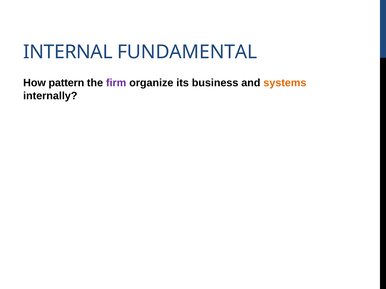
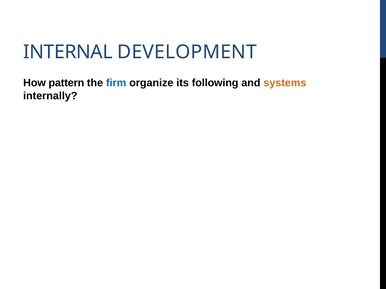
FUNDAMENTAL: FUNDAMENTAL -> DEVELOPMENT
firm colour: purple -> blue
business: business -> following
